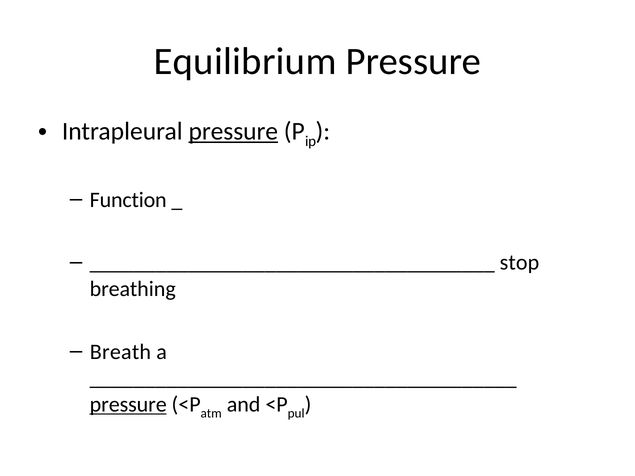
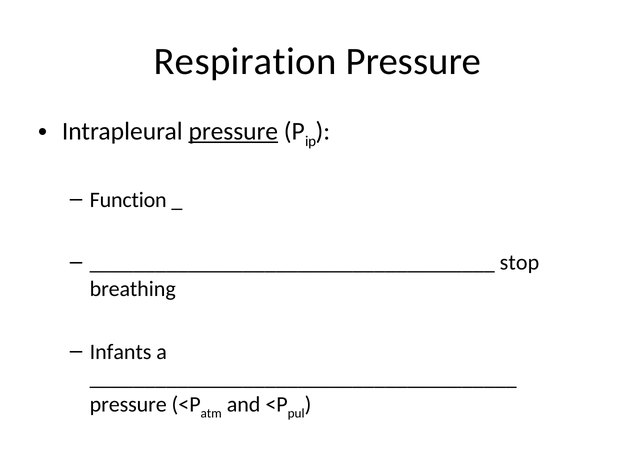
Equilibrium: Equilibrium -> Respiration
Breath: Breath -> Infants
pressure at (128, 405) underline: present -> none
